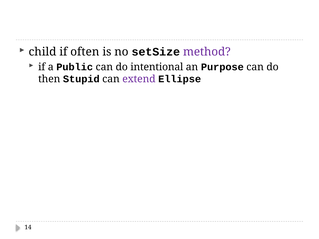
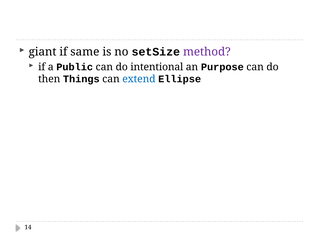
child: child -> giant
often: often -> same
Stupid: Stupid -> Things
extend colour: purple -> blue
